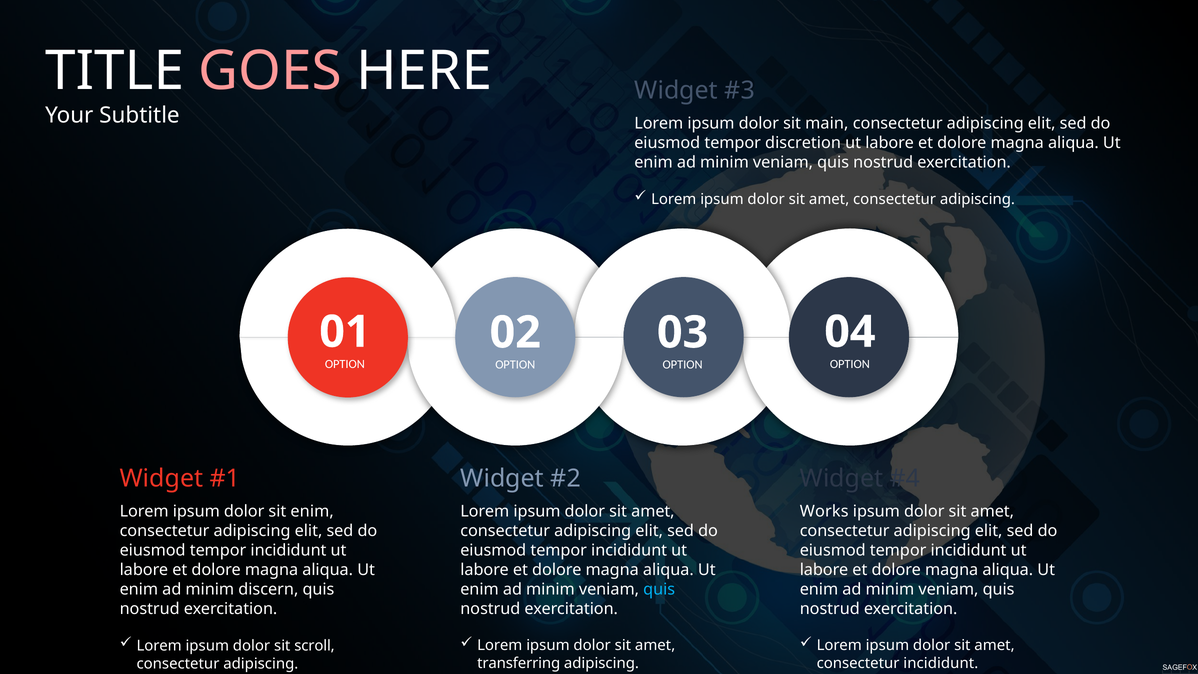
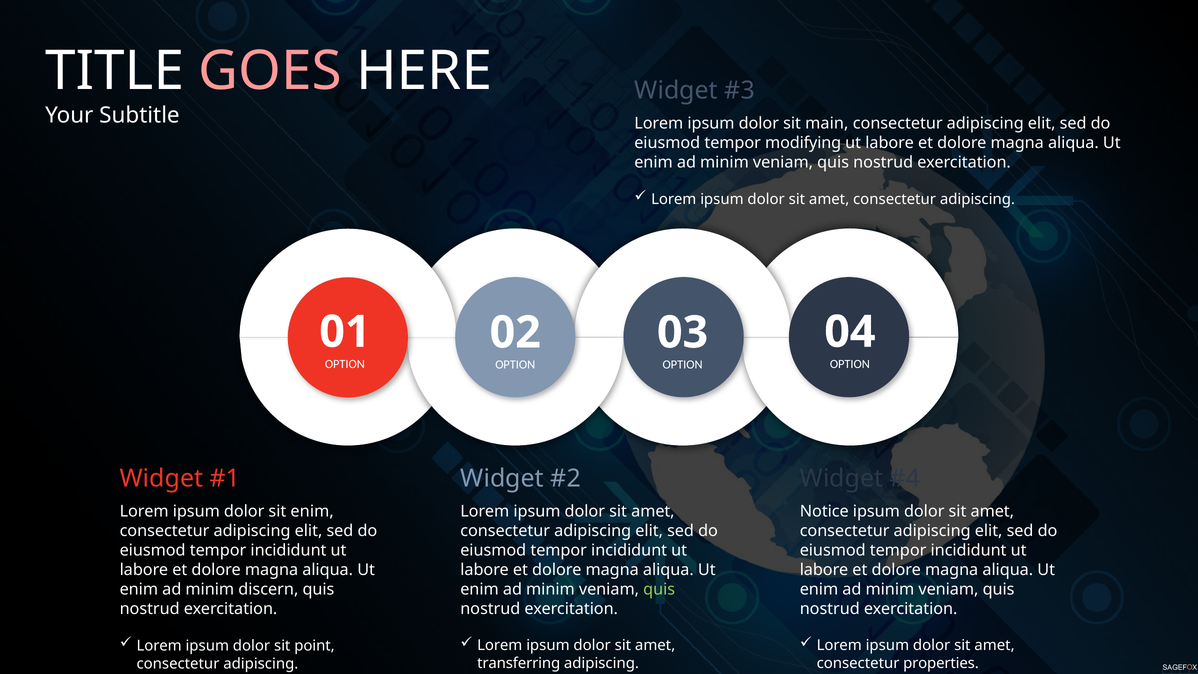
discretion: discretion -> modifying
Works: Works -> Notice
quis at (659, 589) colour: light blue -> light green
scroll: scroll -> point
consectetur incididunt: incididunt -> properties
